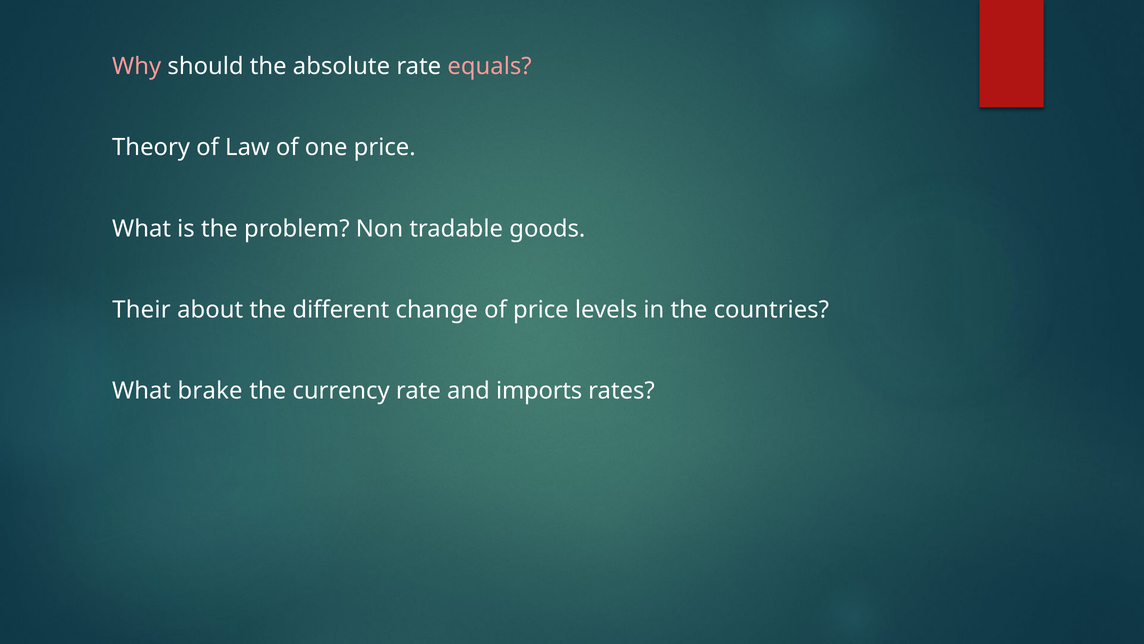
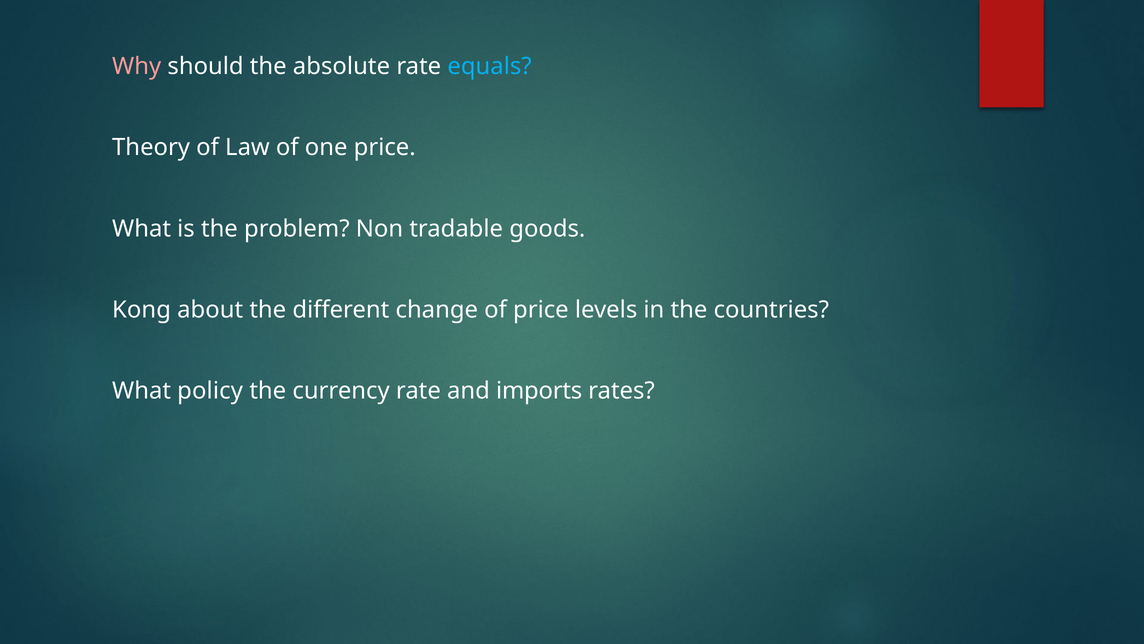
equals colour: pink -> light blue
Their: Their -> Kong
brake: brake -> policy
